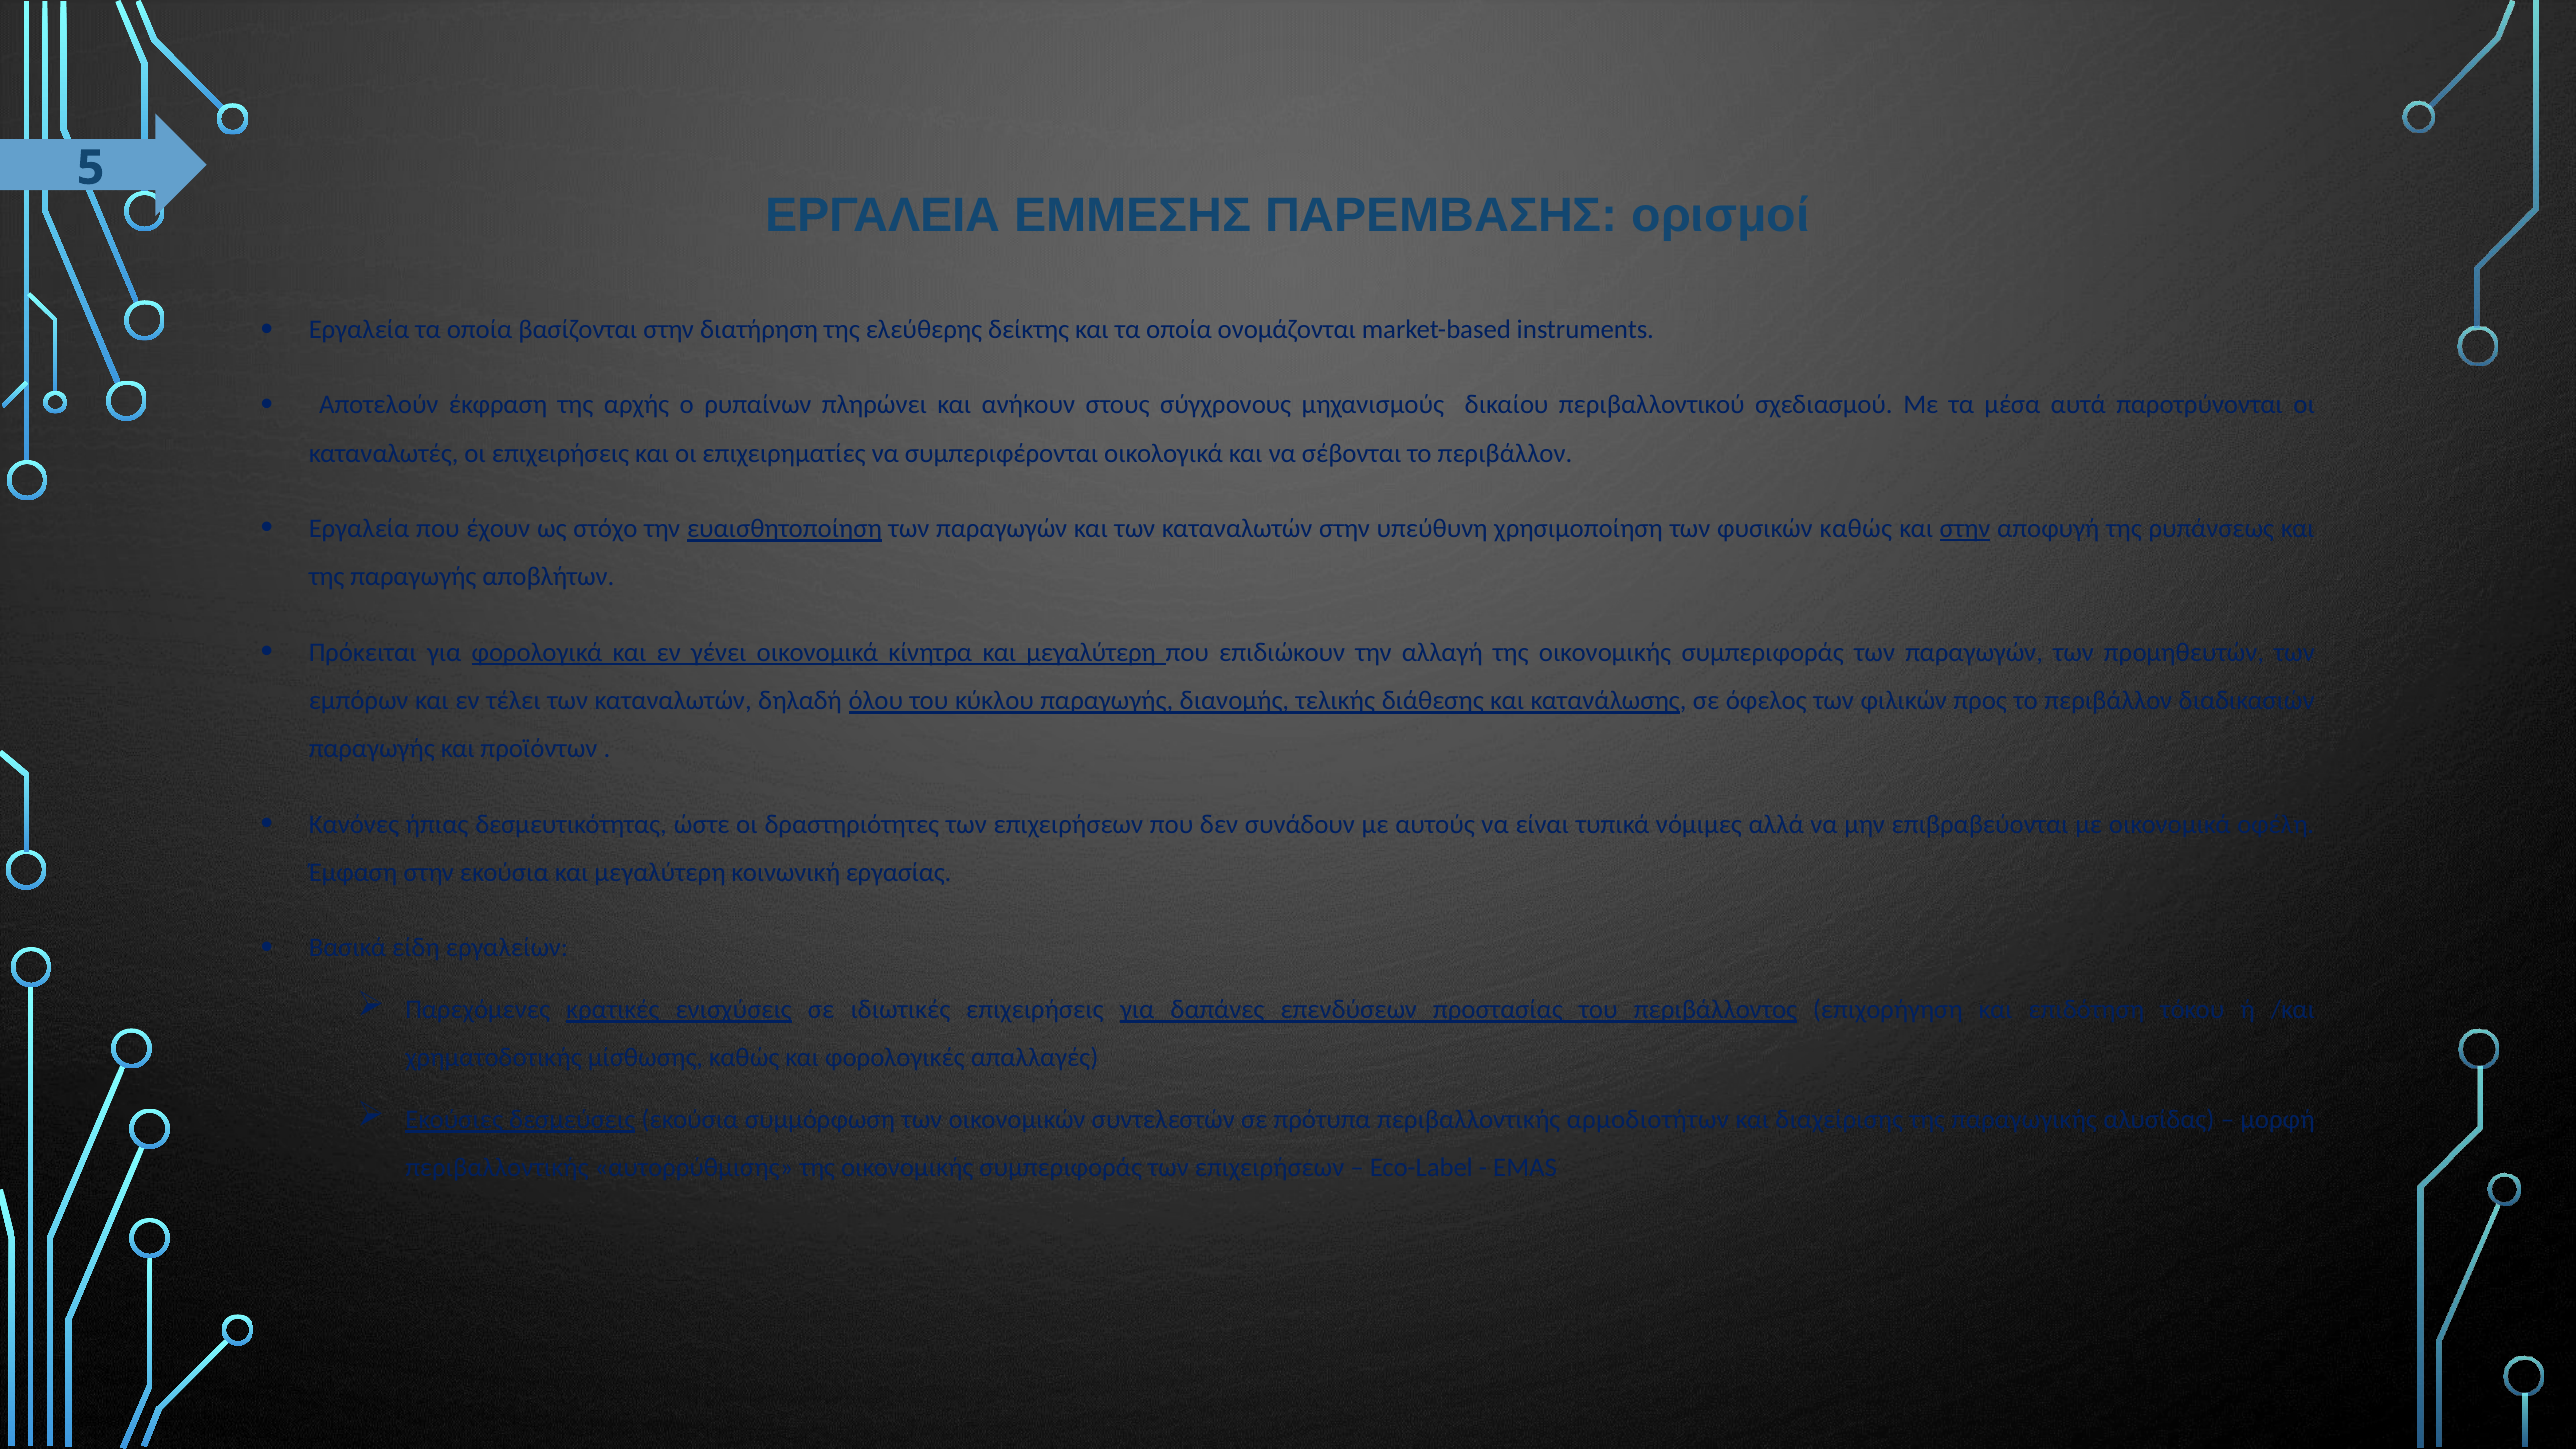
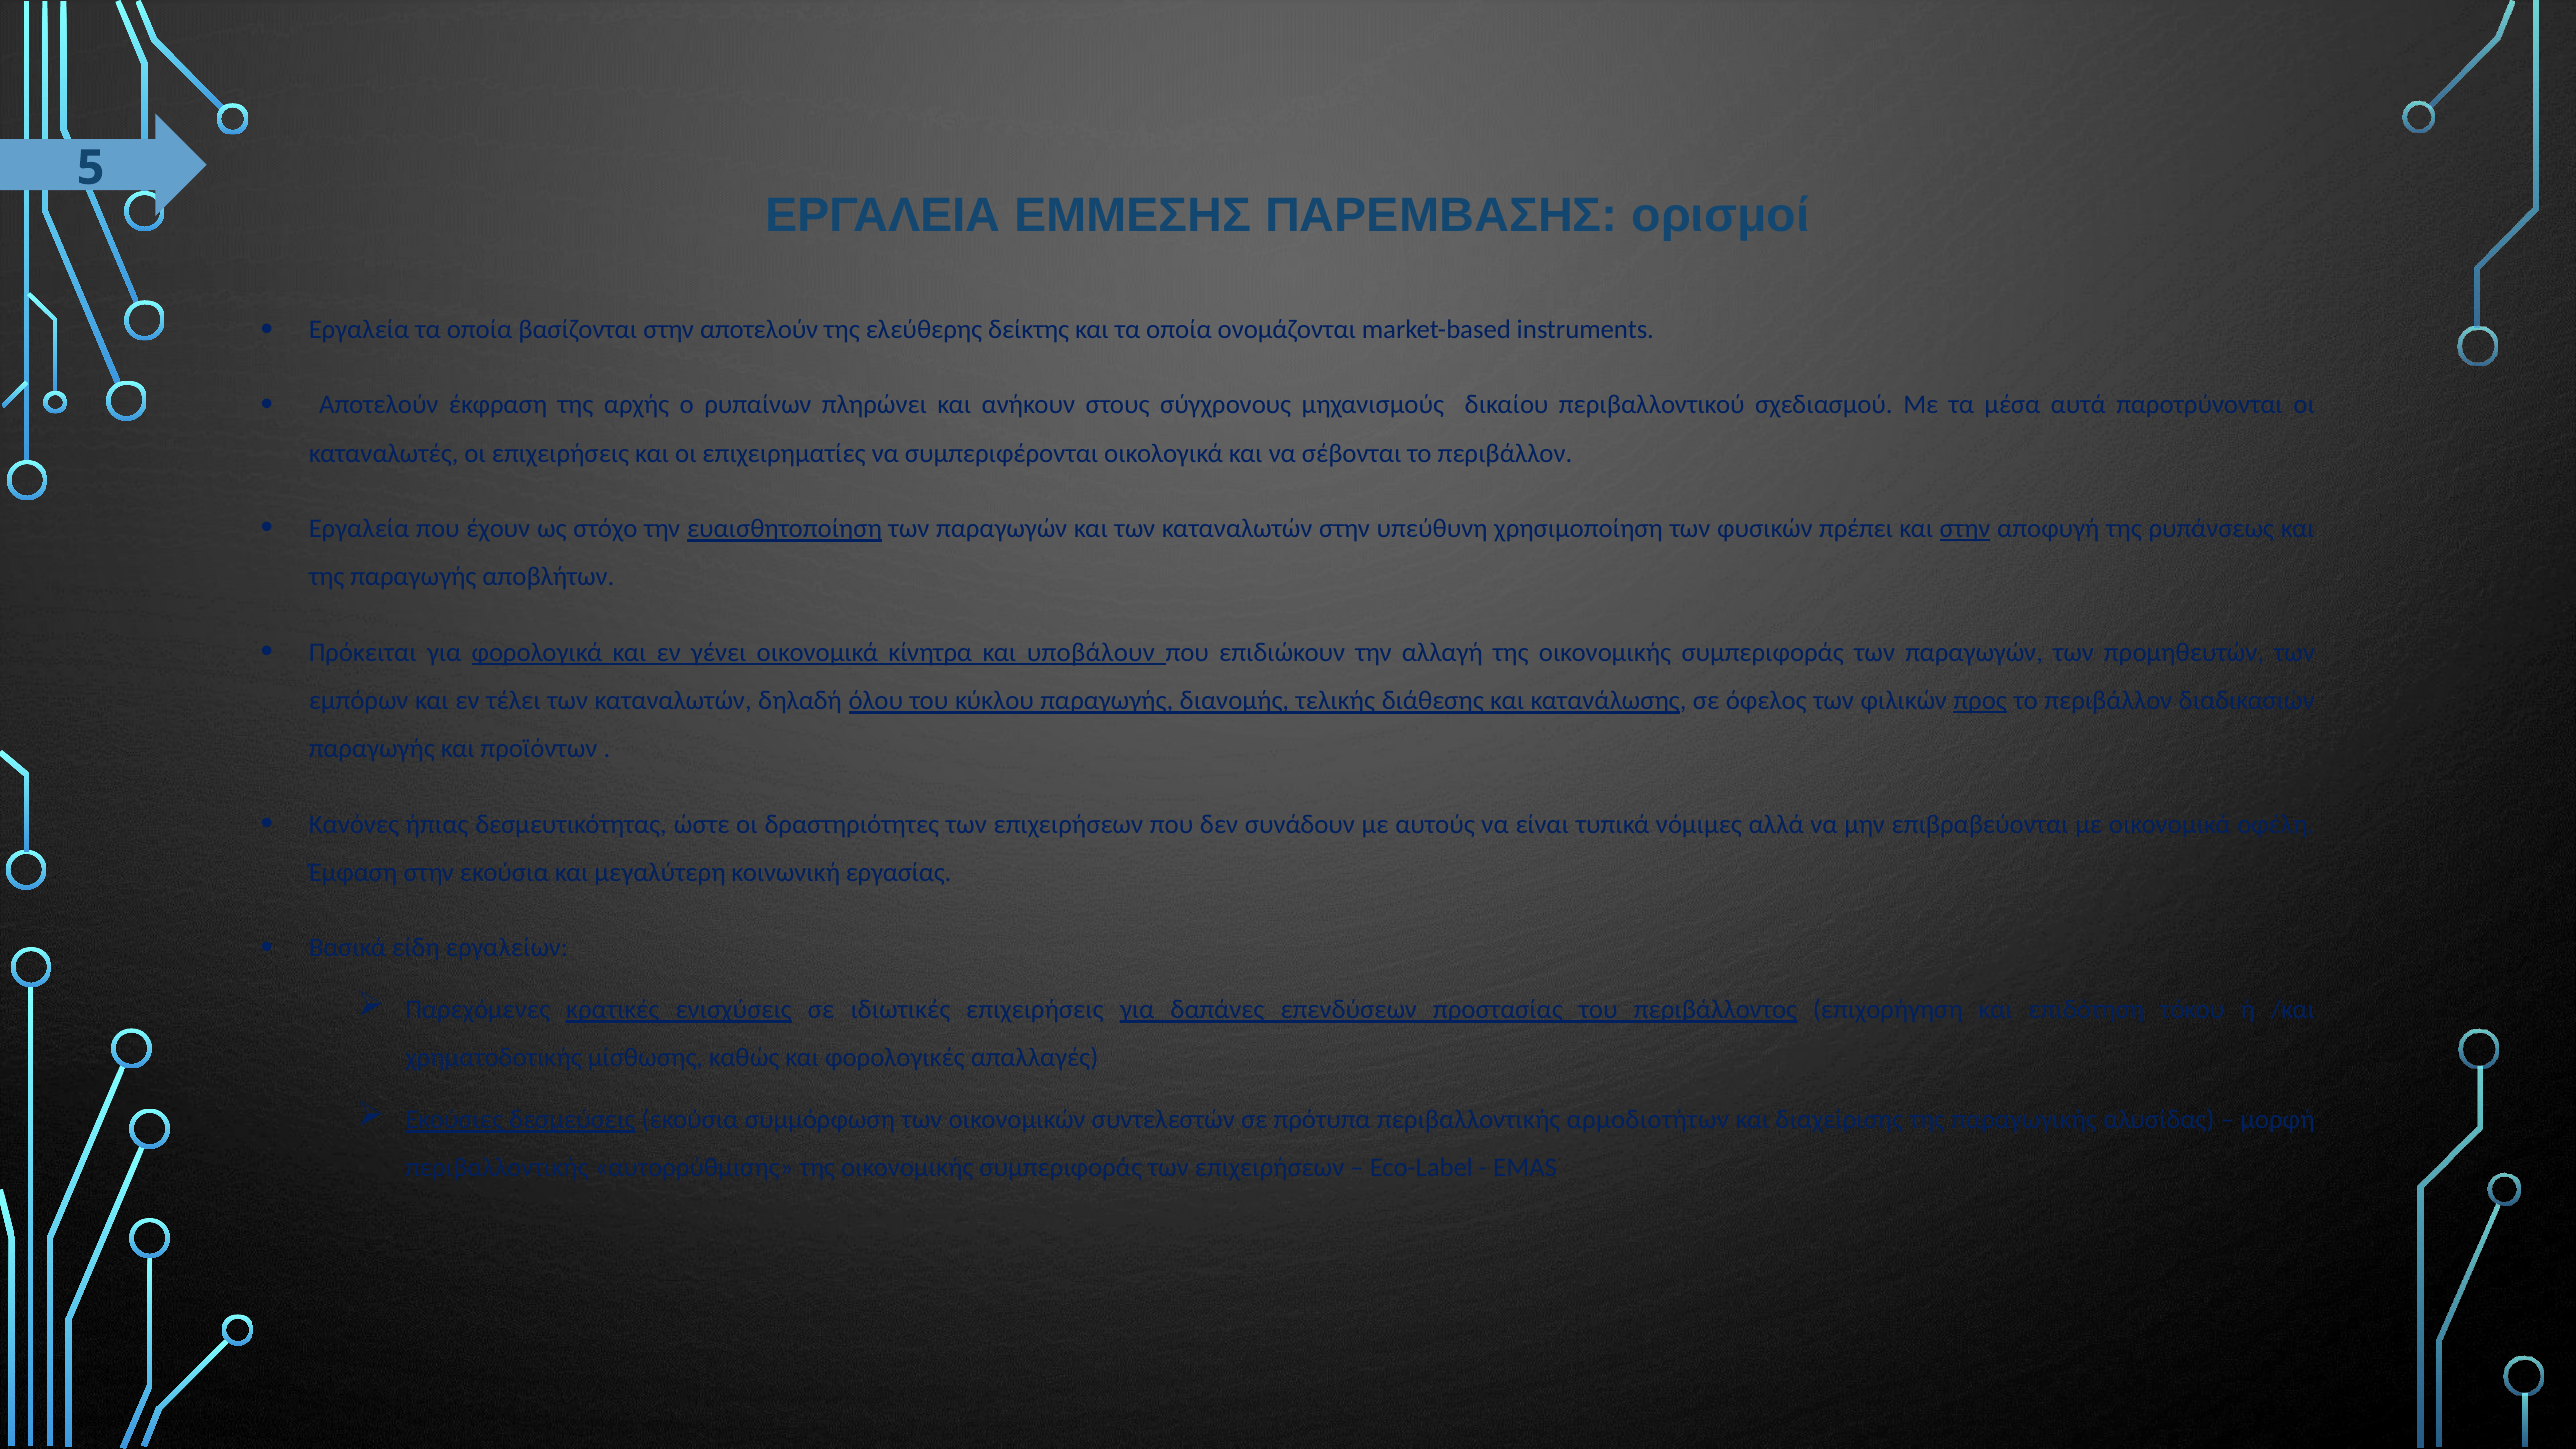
στην διατήρηση: διατήρηση -> αποτελούν
φυσικών καθώς: καθώς -> πρέπει
κίνητρα και μεγαλύτερη: μεγαλύτερη -> υποβάλουν
προς underline: none -> present
